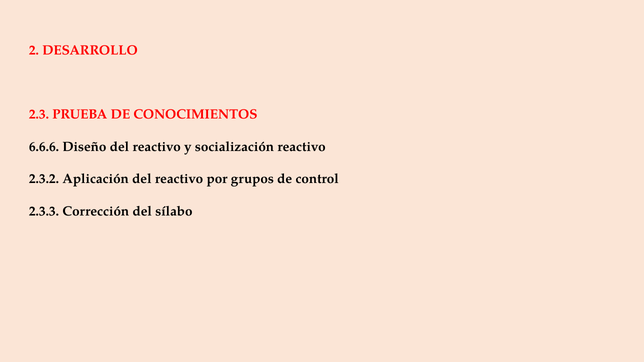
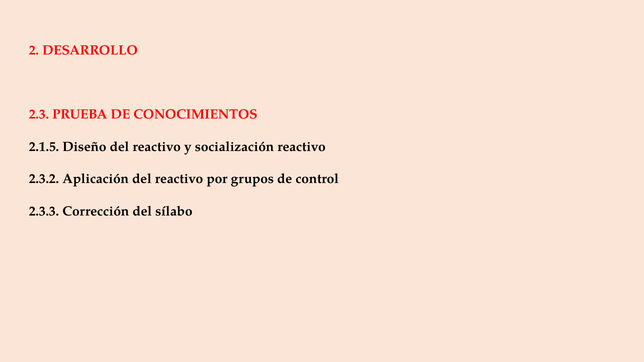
6.6.6: 6.6.6 -> 2.1.5
